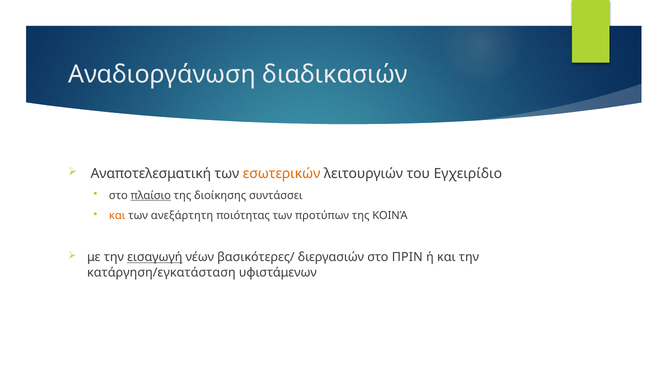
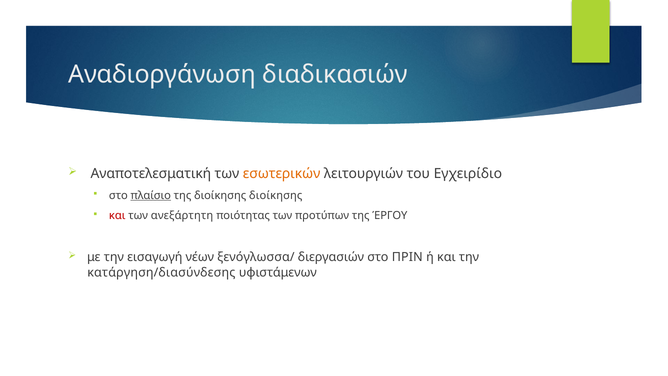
διοίκησης συντάσσει: συντάσσει -> διοίκησης
και at (117, 216) colour: orange -> red
ΚΟΙΝΆ: ΚΟΙΝΆ -> ΈΡΓΟΥ
εισαγωγή underline: present -> none
βασικότερες/: βασικότερες/ -> ξενόγλωσσα/
κατάργηση/εγκατάσταση: κατάργηση/εγκατάσταση -> κατάργηση/διασύνδεσης
